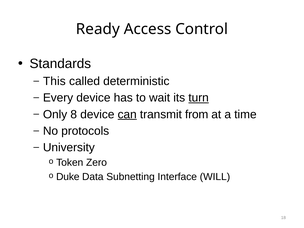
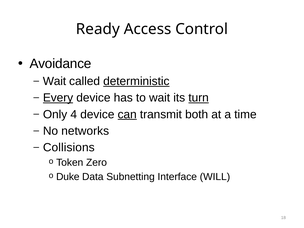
Standards: Standards -> Avoidance
This at (54, 81): This -> Wait
deterministic underline: none -> present
Every underline: none -> present
8: 8 -> 4
from: from -> both
protocols: protocols -> networks
University: University -> Collisions
